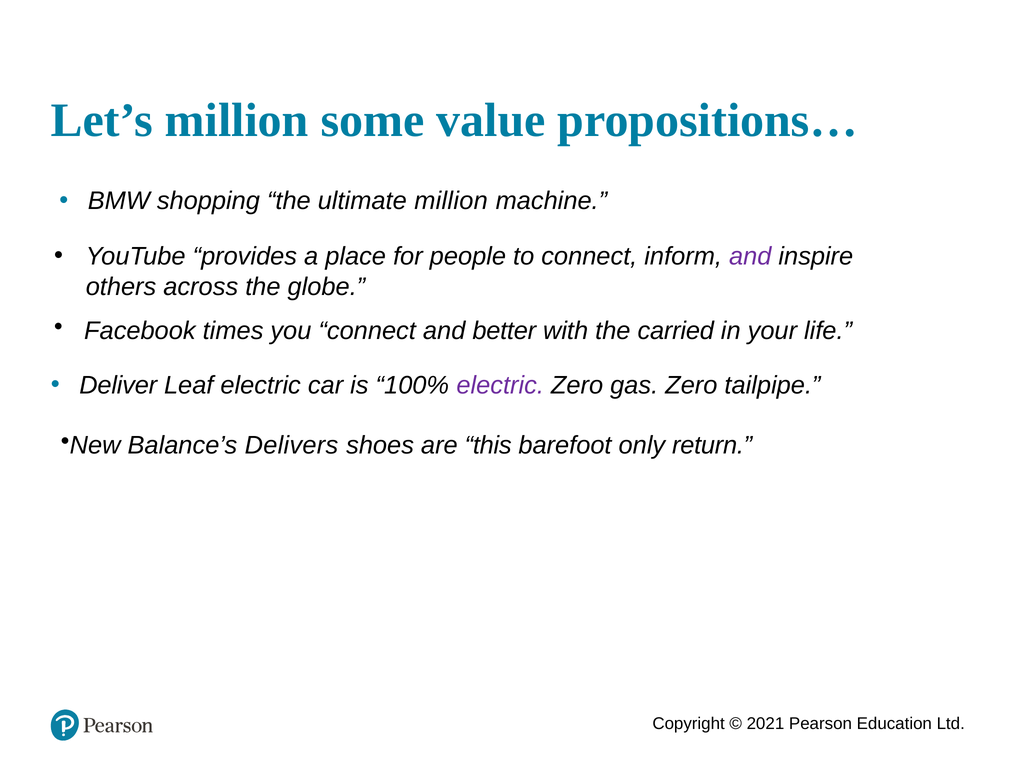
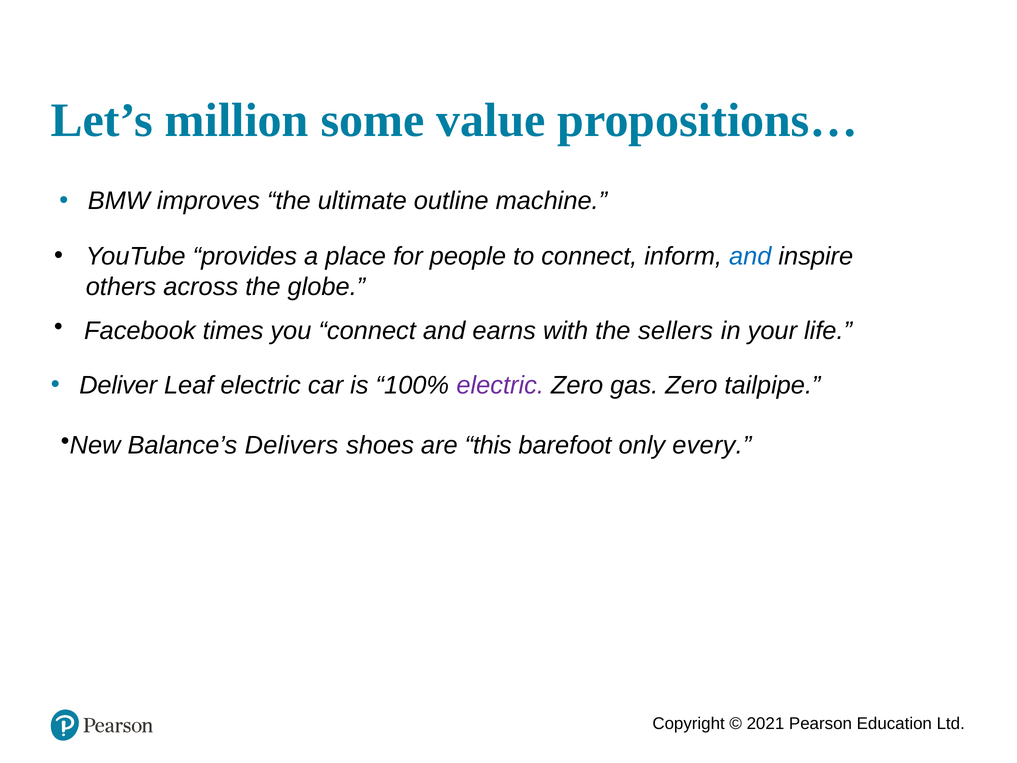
shopping: shopping -> improves
ultimate million: million -> outline
and at (750, 256) colour: purple -> blue
better: better -> earns
carried: carried -> sellers
return: return -> every
